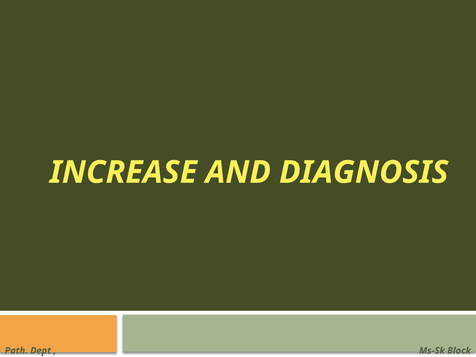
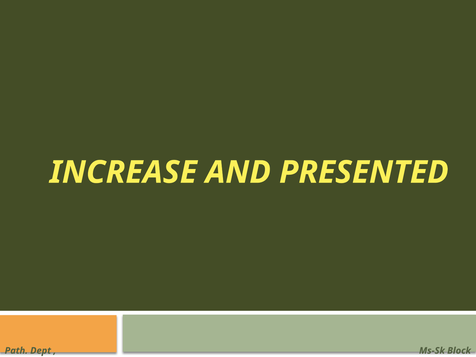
DIAGNOSIS: DIAGNOSIS -> PRESENTED
